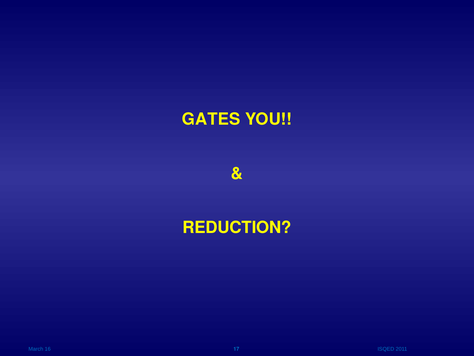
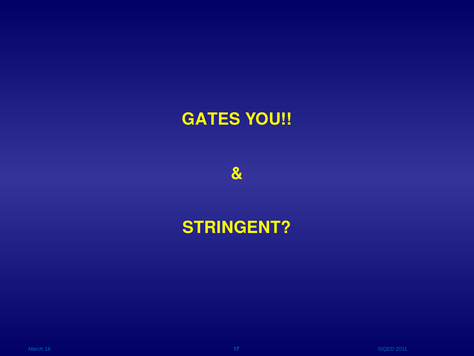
REDUCTION: REDUCTION -> STRINGENT
